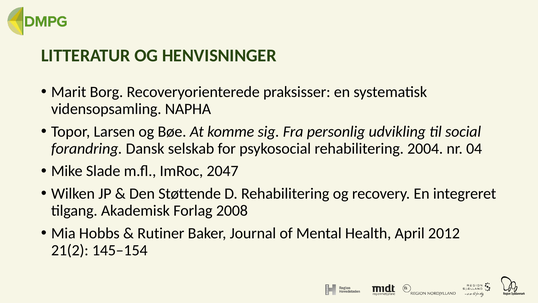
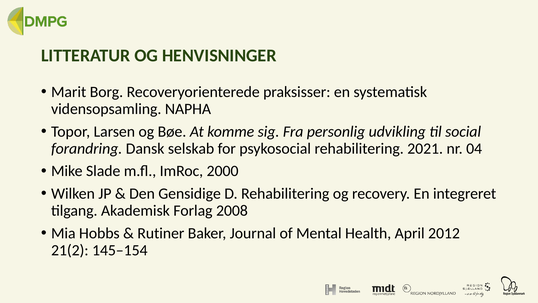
2004: 2004 -> 2021
2047: 2047 -> 2000
Støttende: Støttende -> Gensidige
